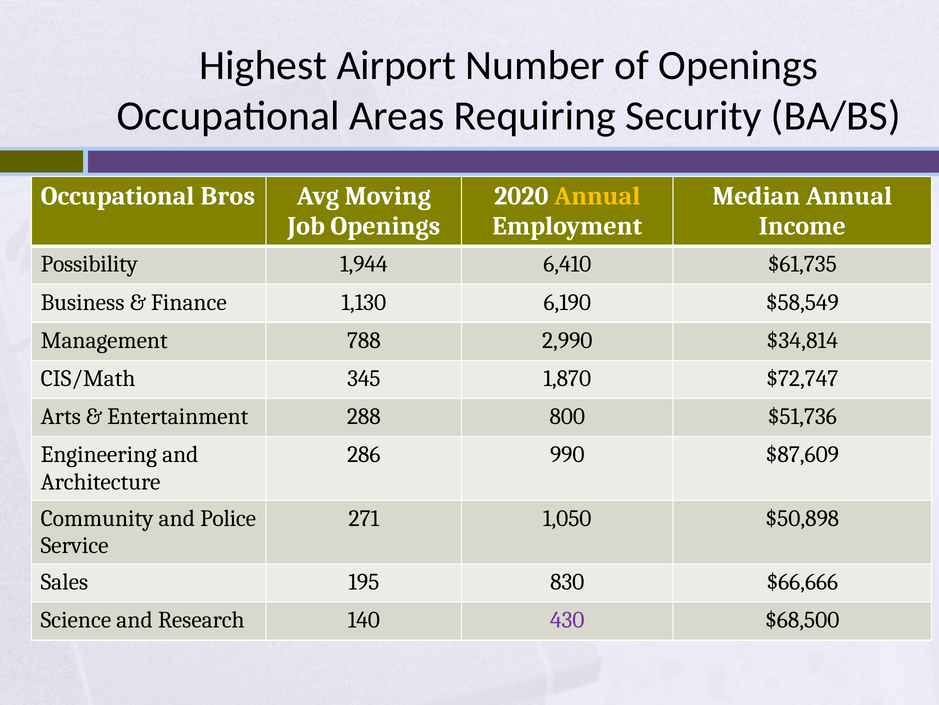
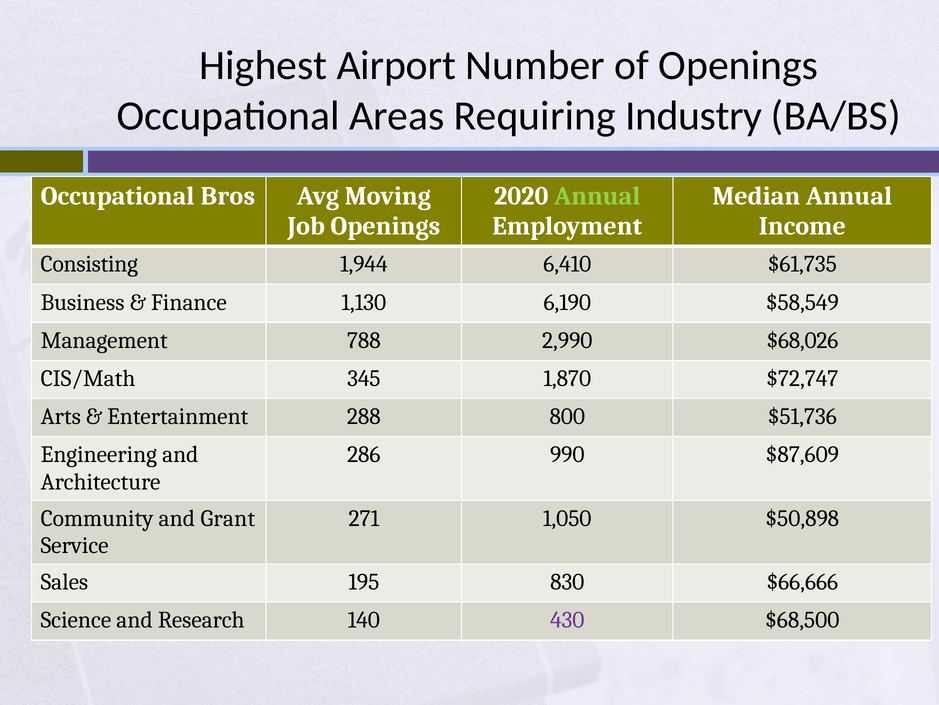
Security: Security -> Industry
Annual at (597, 196) colour: yellow -> light green
Possibility: Possibility -> Consisting
$34,814: $34,814 -> $68,026
Police: Police -> Grant
